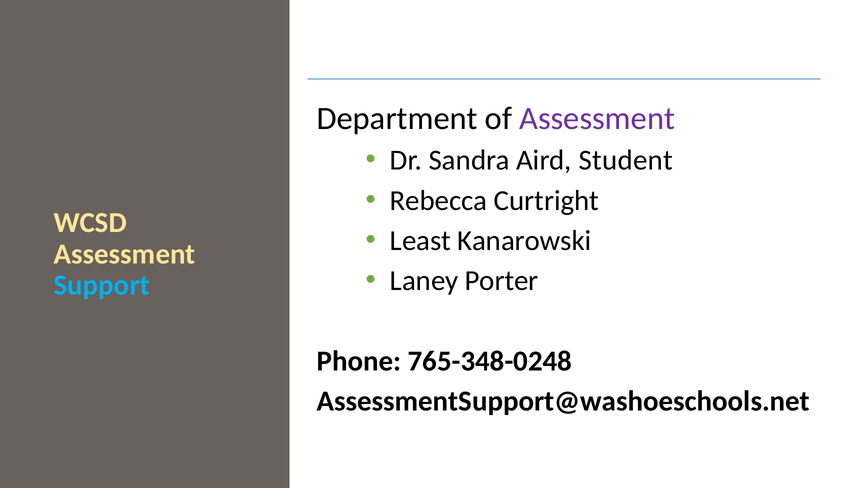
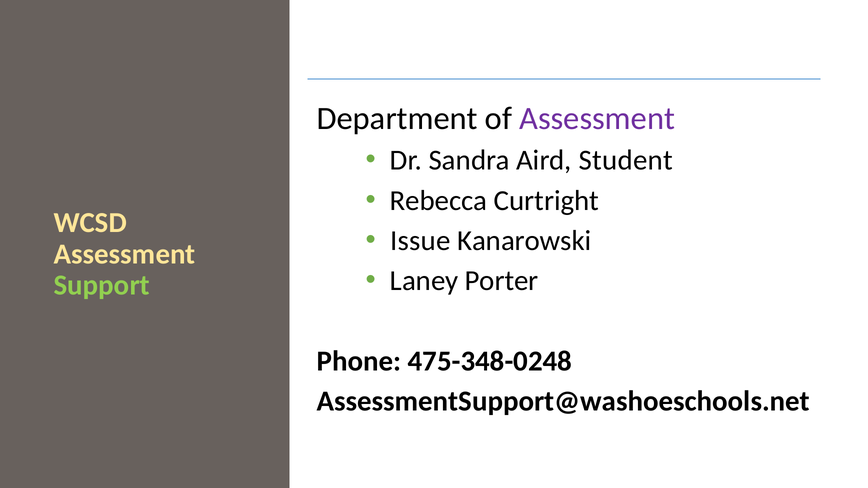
Least: Least -> Issue
Support colour: light blue -> light green
765-348-0248: 765-348-0248 -> 475-348-0248
